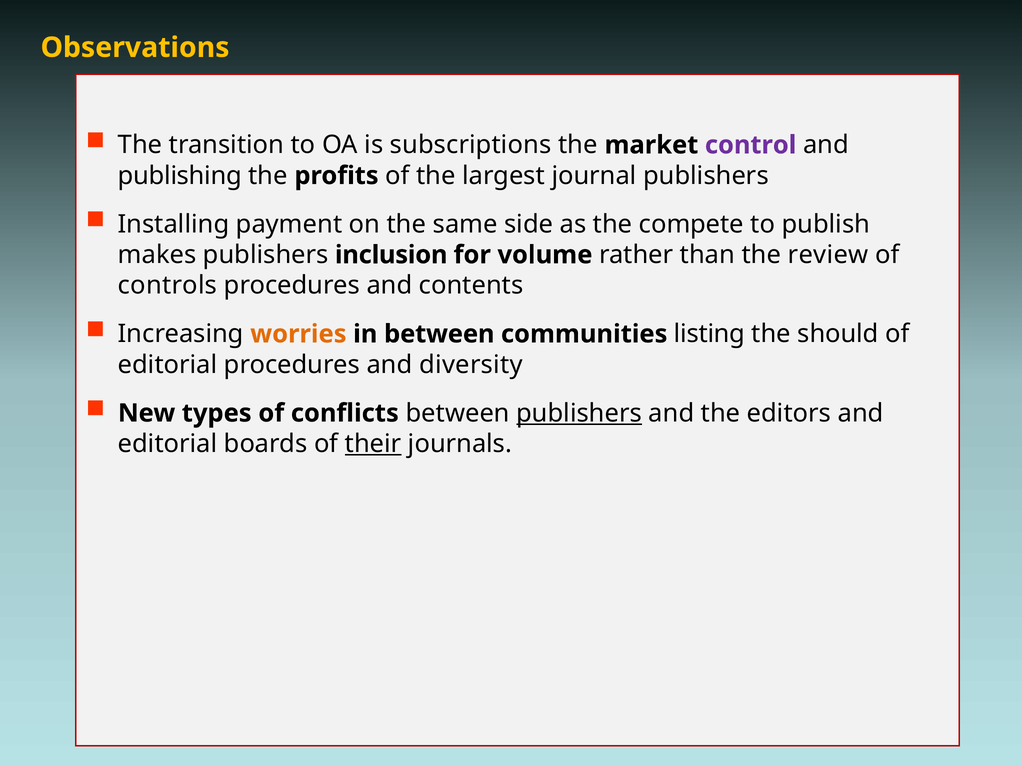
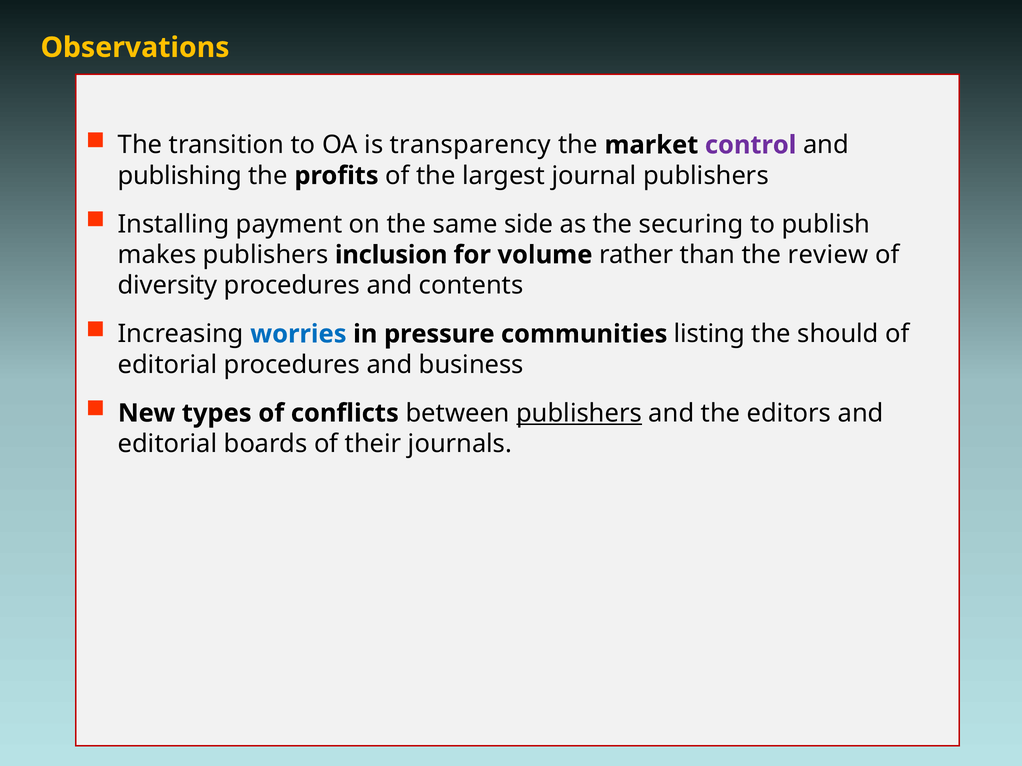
subscriptions: subscriptions -> transparency
compete: compete -> securing
controls: controls -> diversity
worries colour: orange -> blue
in between: between -> pressure
diversity: diversity -> business
their underline: present -> none
